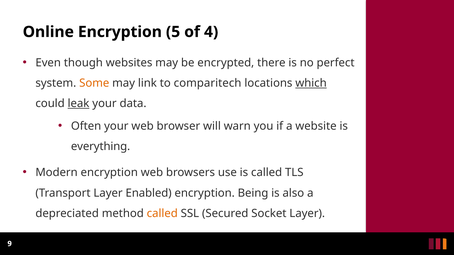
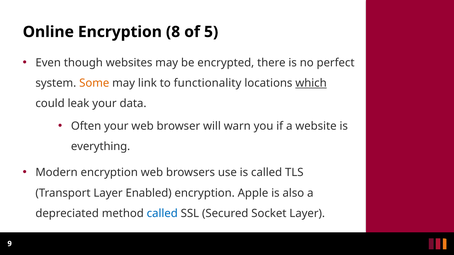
5: 5 -> 8
4: 4 -> 5
comparitech: comparitech -> functionality
leak underline: present -> none
Being: Being -> Apple
called at (162, 214) colour: orange -> blue
